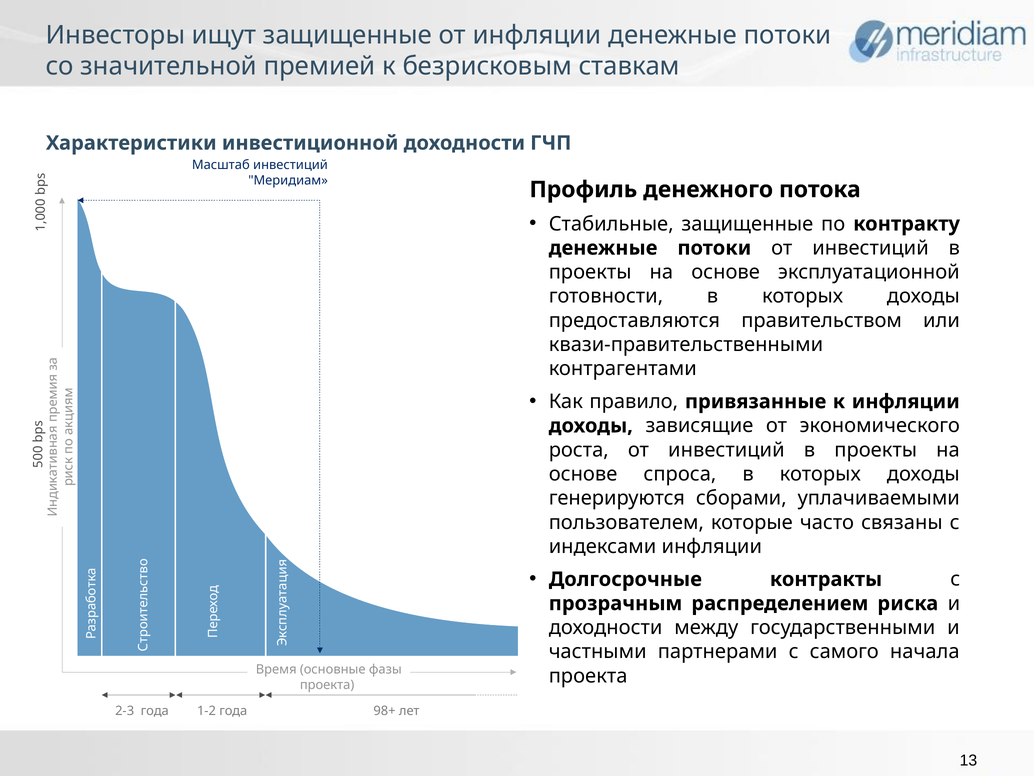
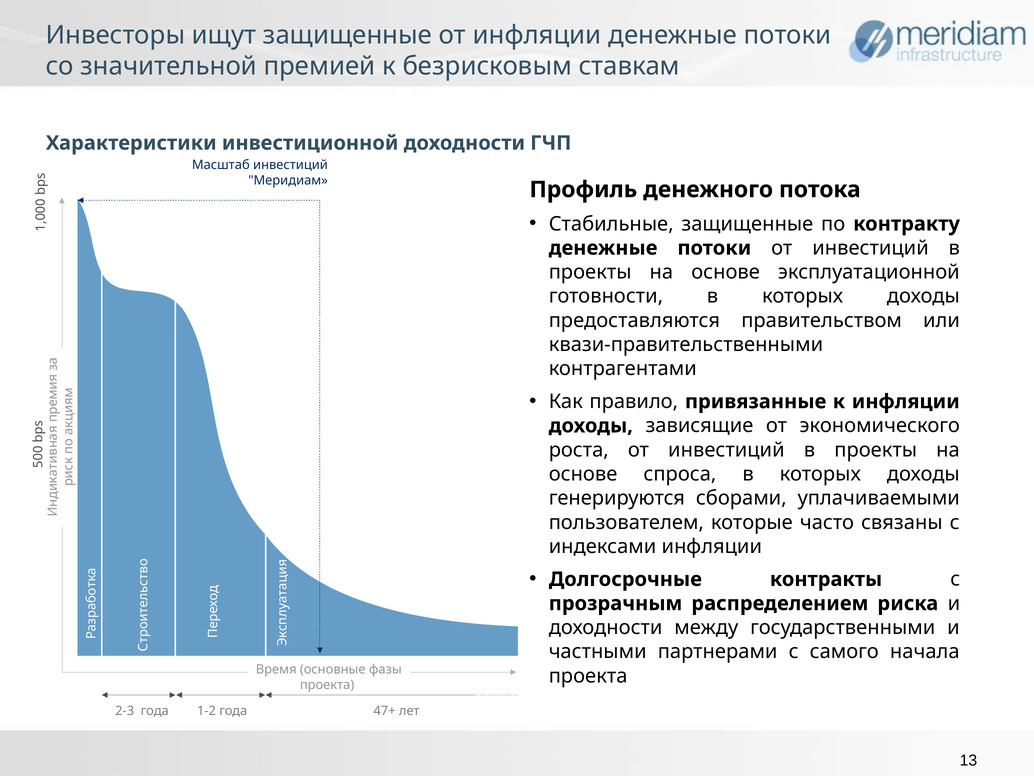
98+: 98+ -> 47+
